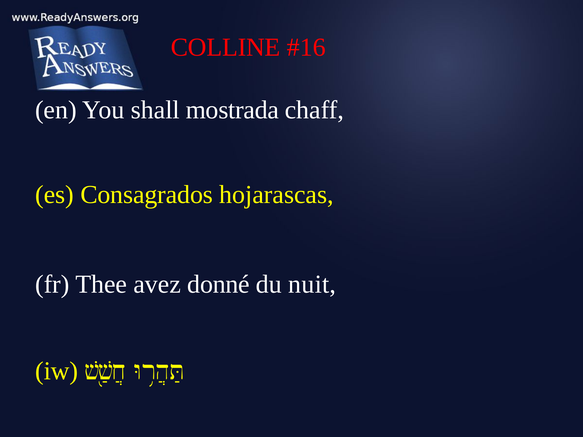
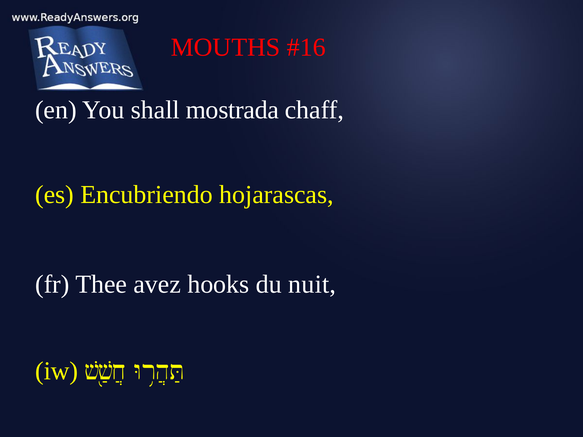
COLLINE: COLLINE -> MOUTHS
Consagrados: Consagrados -> Encubriendo
donné: donné -> hooks
